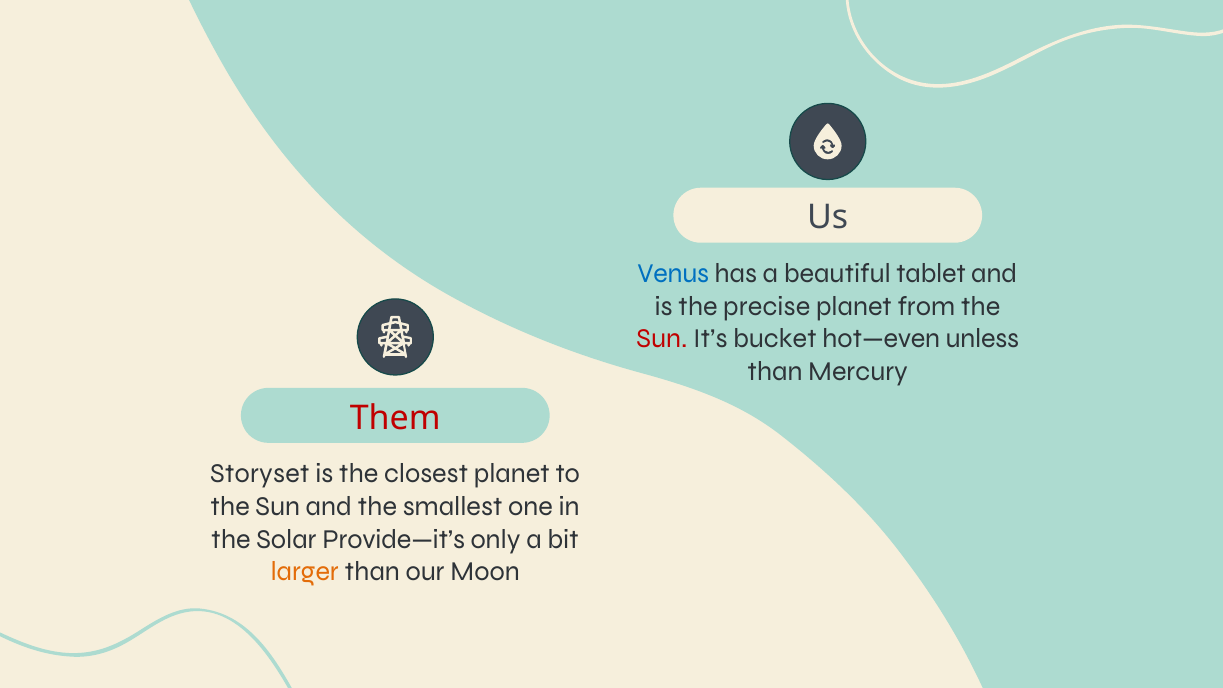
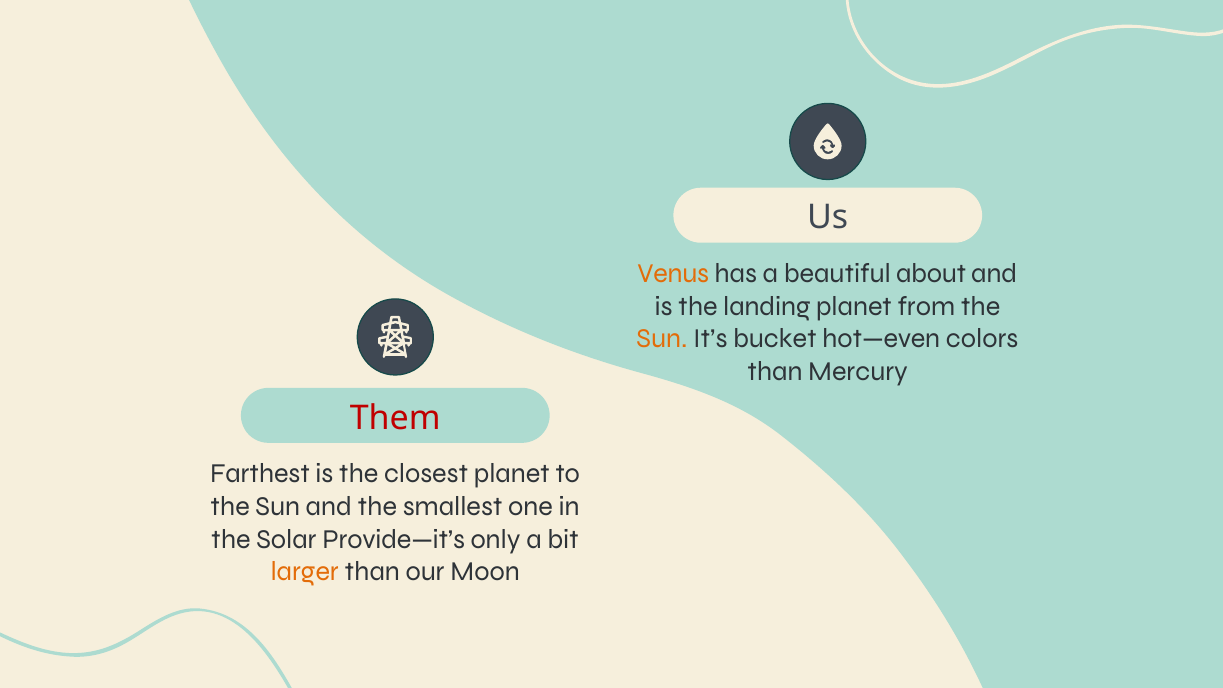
Venus colour: blue -> orange
tablet: tablet -> about
precise: precise -> landing
Sun at (662, 339) colour: red -> orange
unless: unless -> colors
Storyset: Storyset -> Farthest
